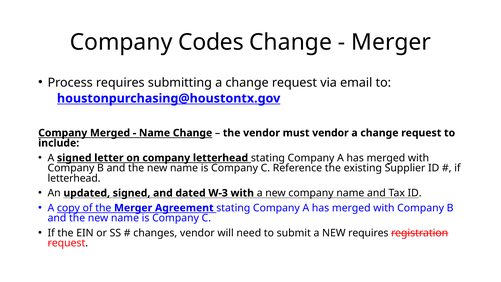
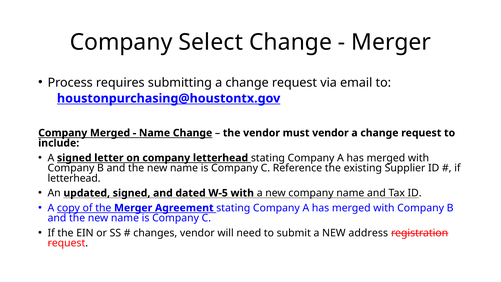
Codes: Codes -> Select
W-3: W-3 -> W-5
NEW requires: requires -> address
